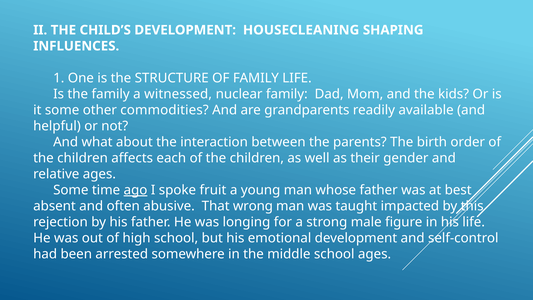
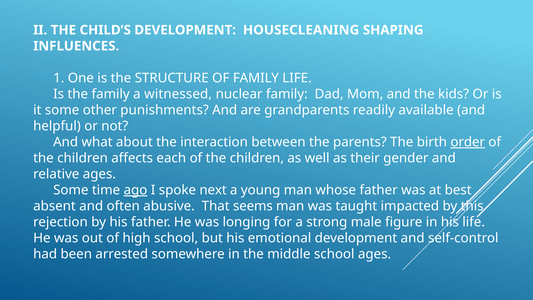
commodities: commodities -> punishments
order underline: none -> present
fruit: fruit -> next
wrong: wrong -> seems
